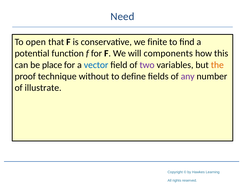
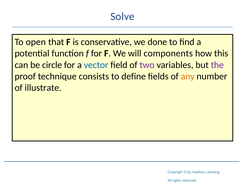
Need: Need -> Solve
finite: finite -> done
place: place -> circle
the colour: orange -> purple
without: without -> consists
any colour: purple -> orange
